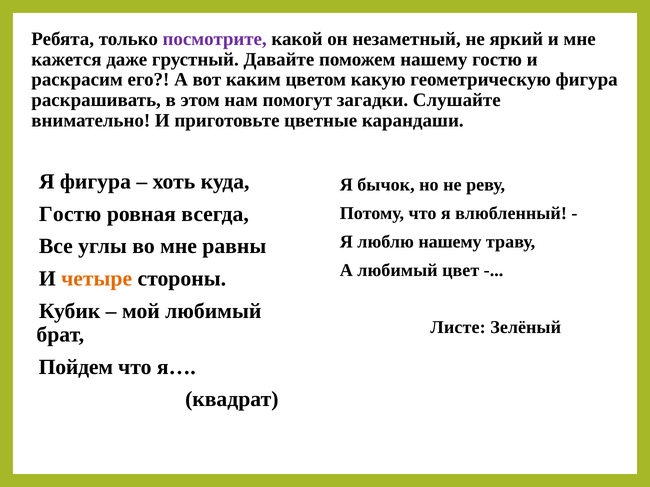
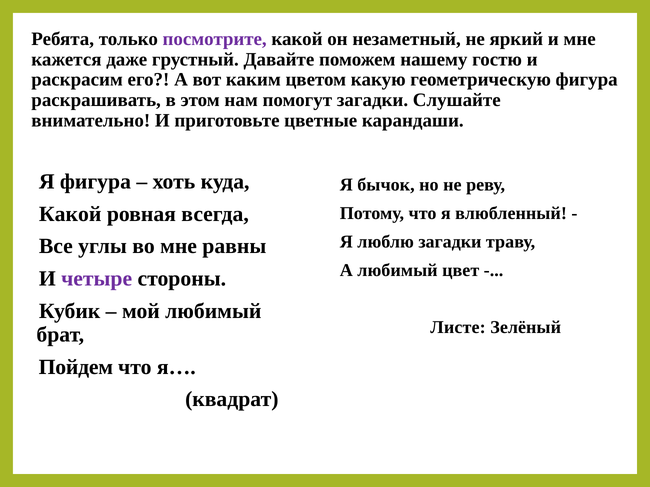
Гостю at (70, 214): Гостю -> Какой
люблю нашему: нашему -> загадки
четыре colour: orange -> purple
